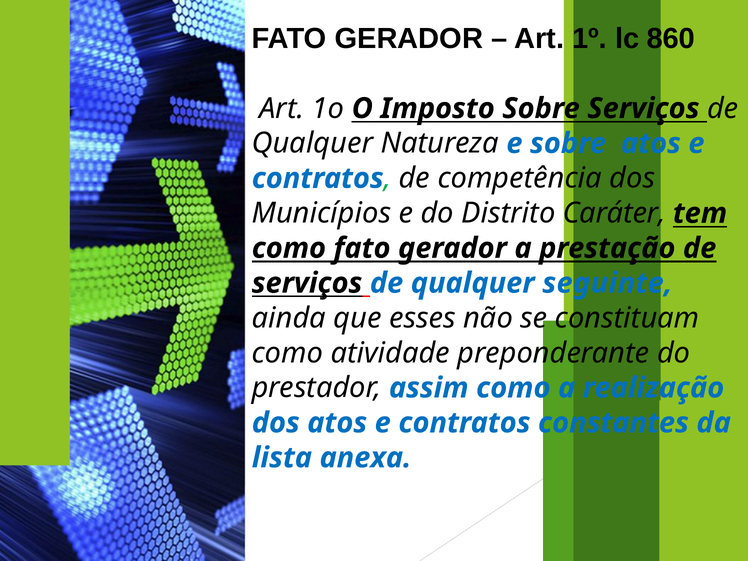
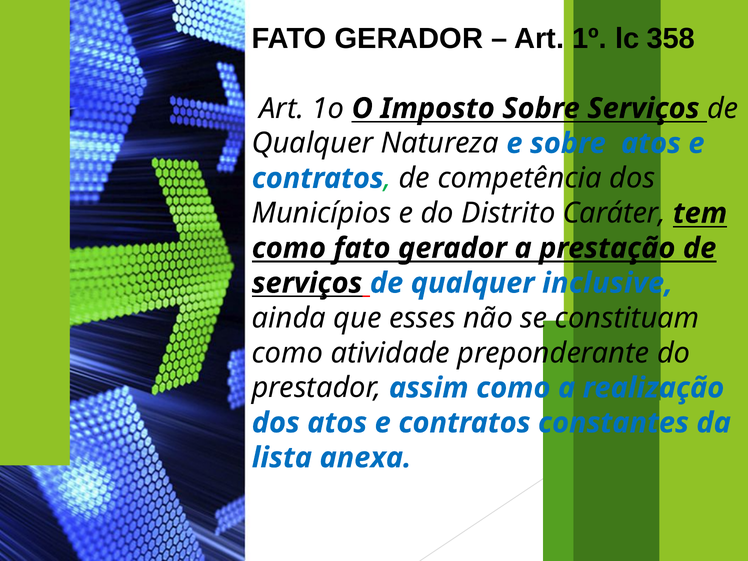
860: 860 -> 358
seguinte: seguinte -> inclusive
